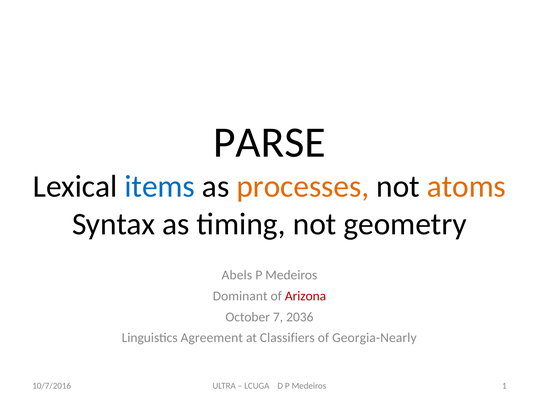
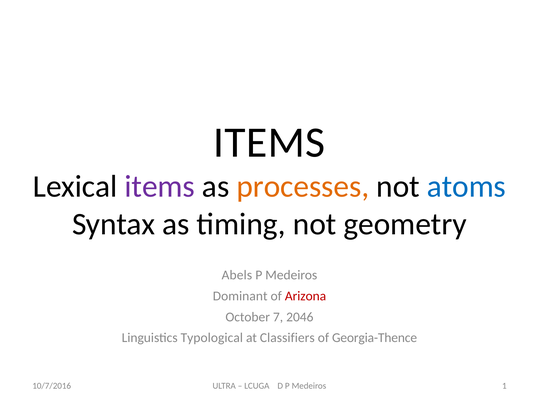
PARSE at (269, 143): PARSE -> ITEMS
items at (160, 187) colour: blue -> purple
atoms colour: orange -> blue
2036: 2036 -> 2046
Agreement: Agreement -> Typological
Georgia-Nearly: Georgia-Nearly -> Georgia-Thence
